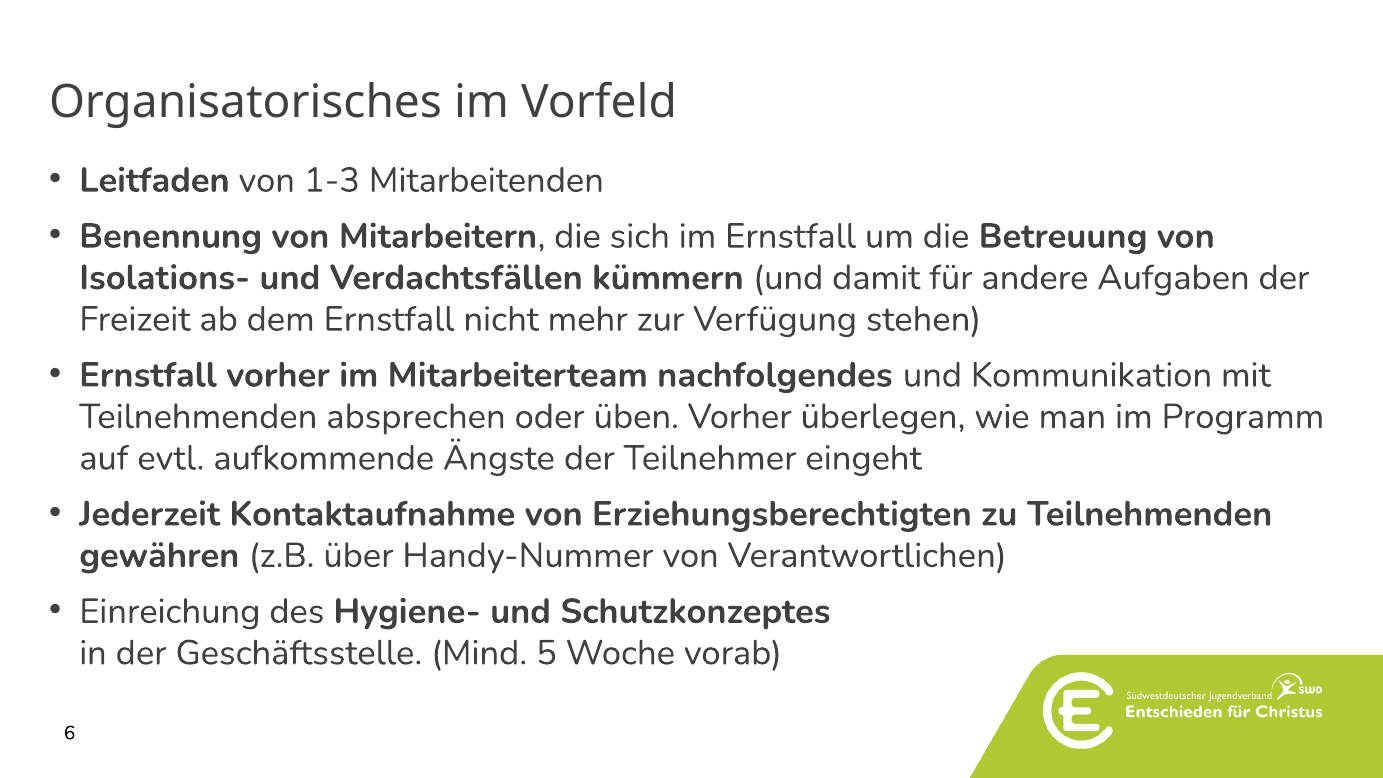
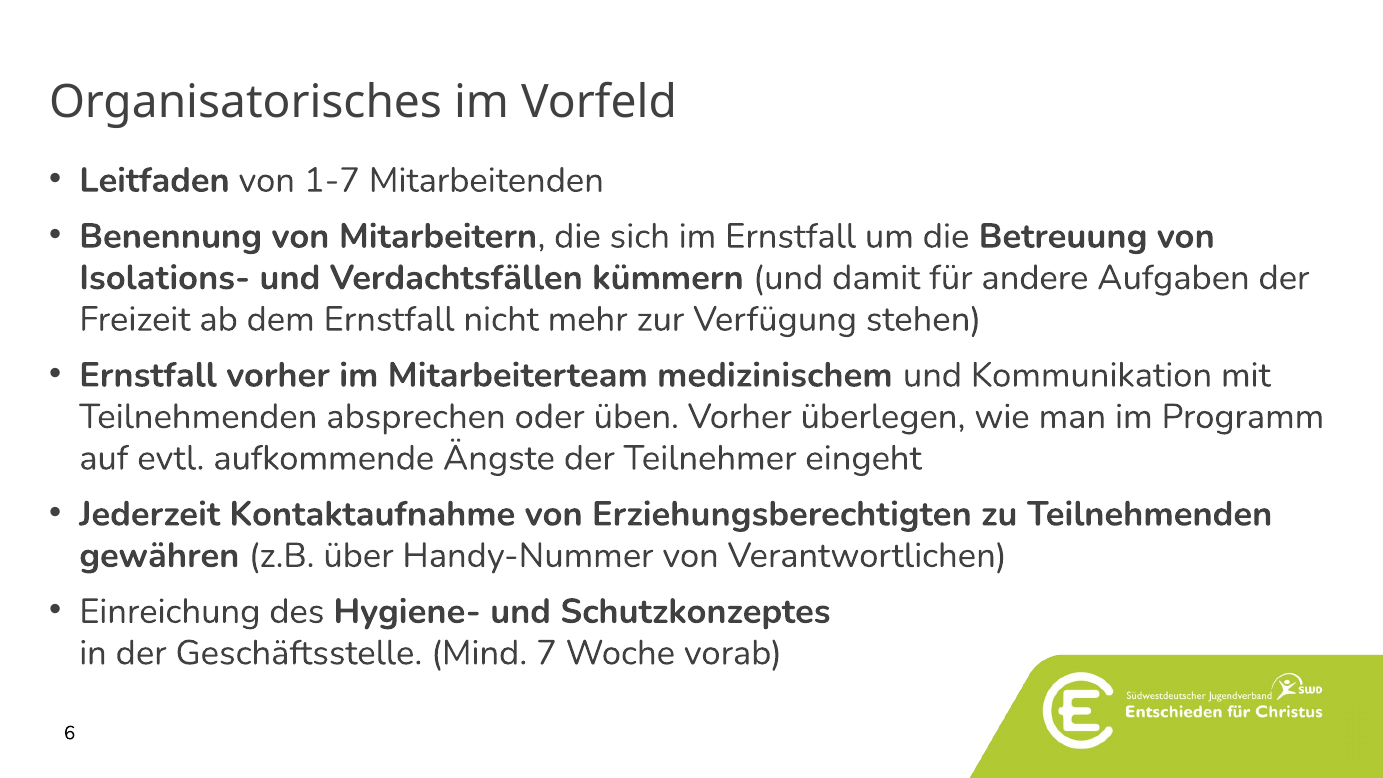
1-3: 1-3 -> 1-7
nachfolgendes: nachfolgendes -> medizinischem
5: 5 -> 7
